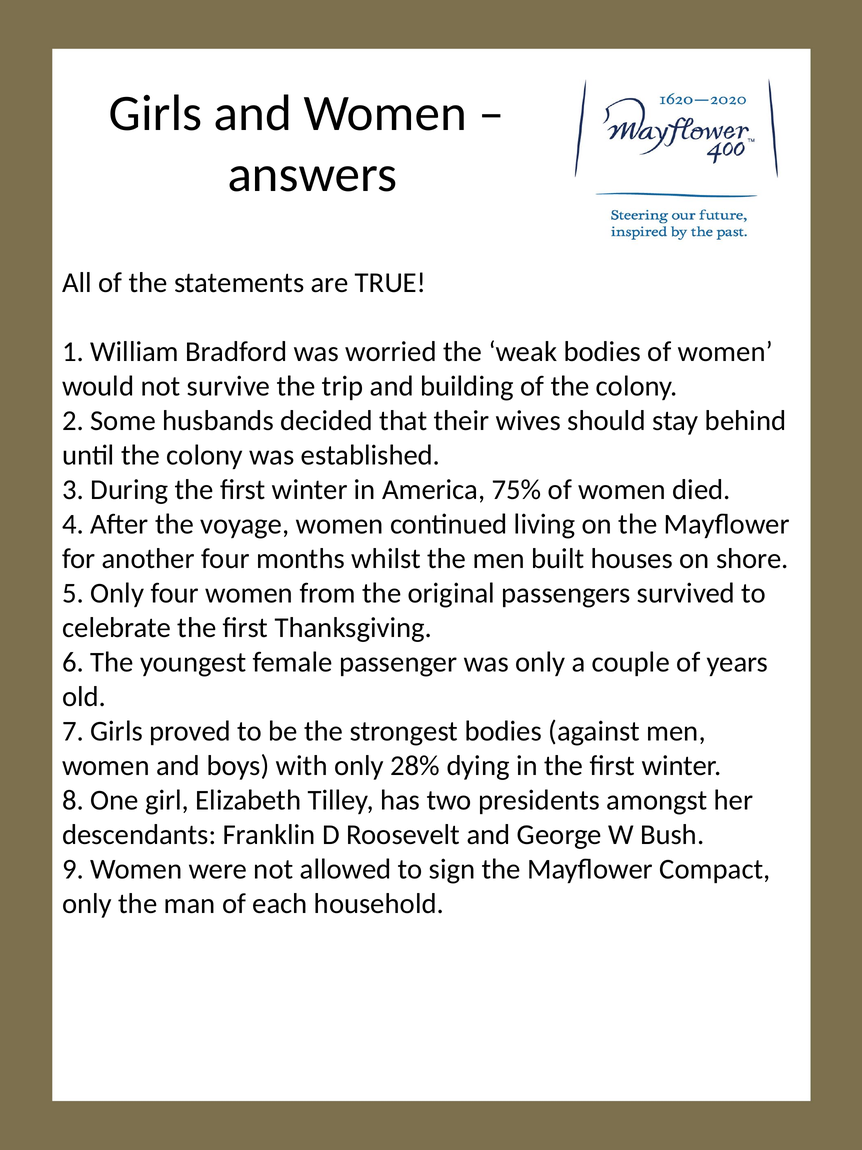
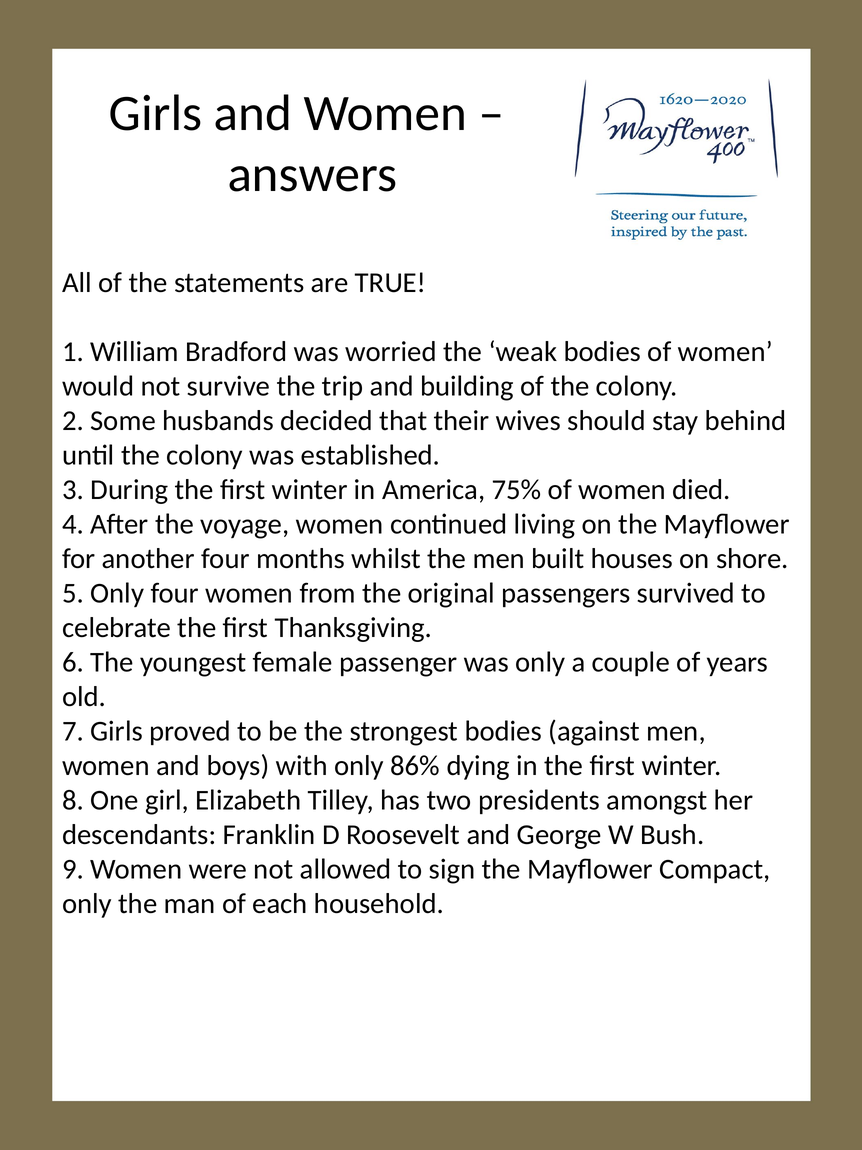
28%: 28% -> 86%
